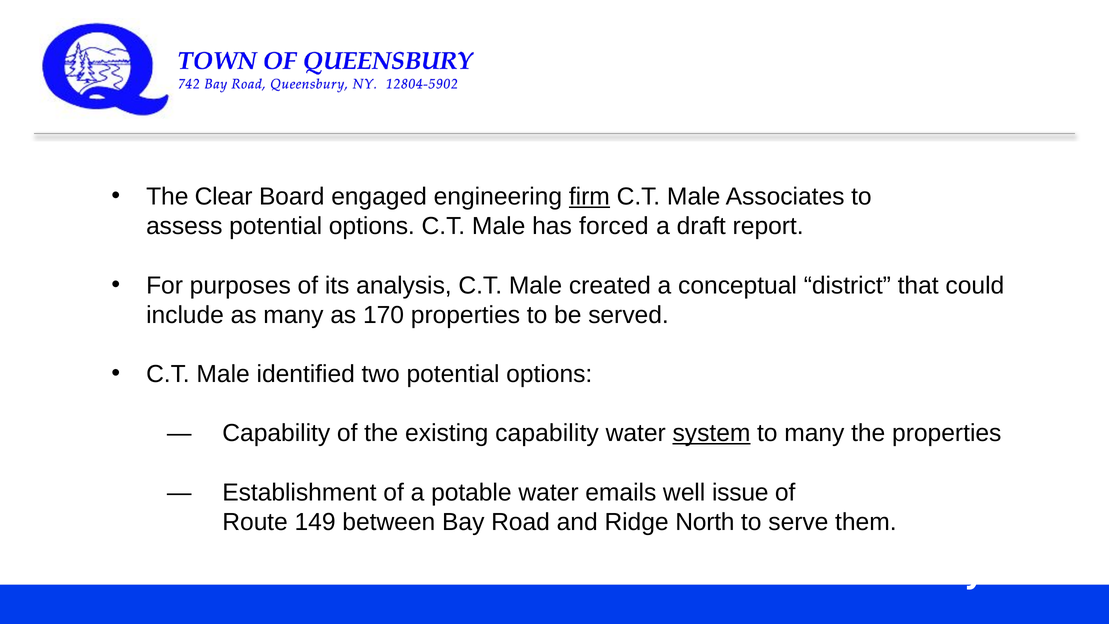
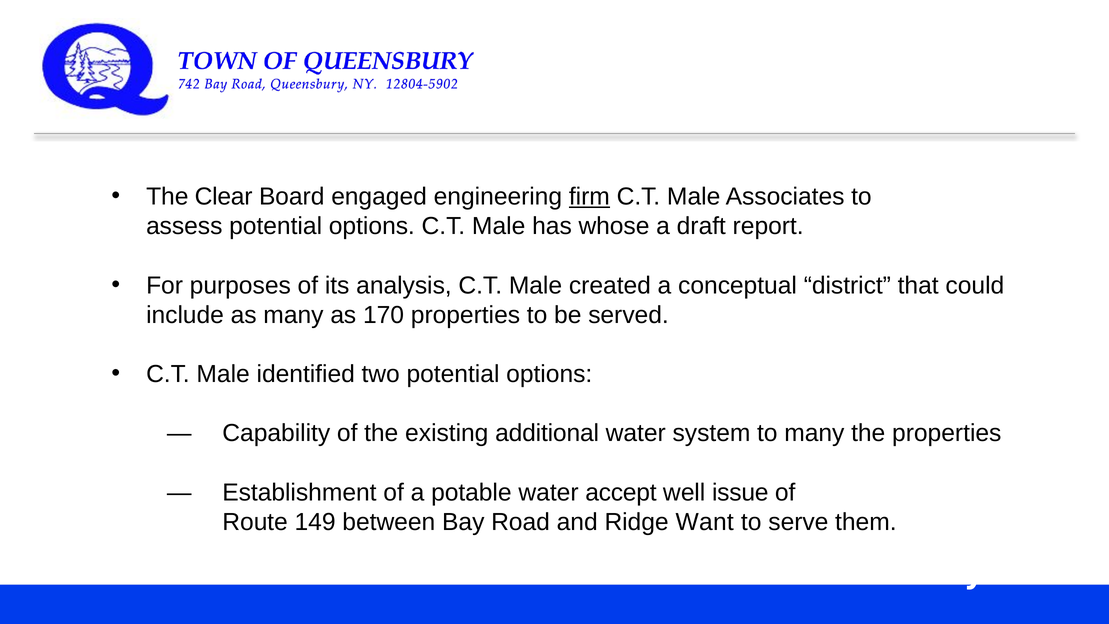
forced: forced -> whose
existing capability: capability -> additional
system underline: present -> none
emails: emails -> accept
North: North -> Want
